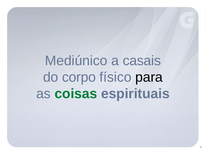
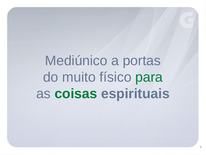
casais: casais -> portas
corpo: corpo -> muito
para colour: black -> green
